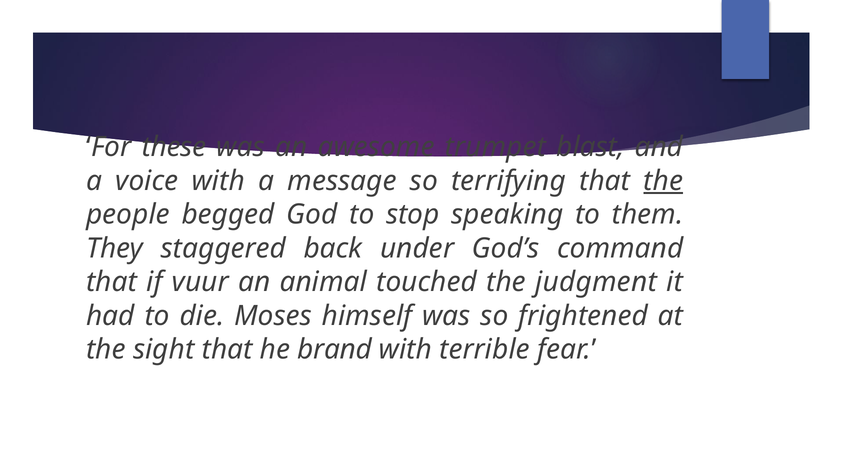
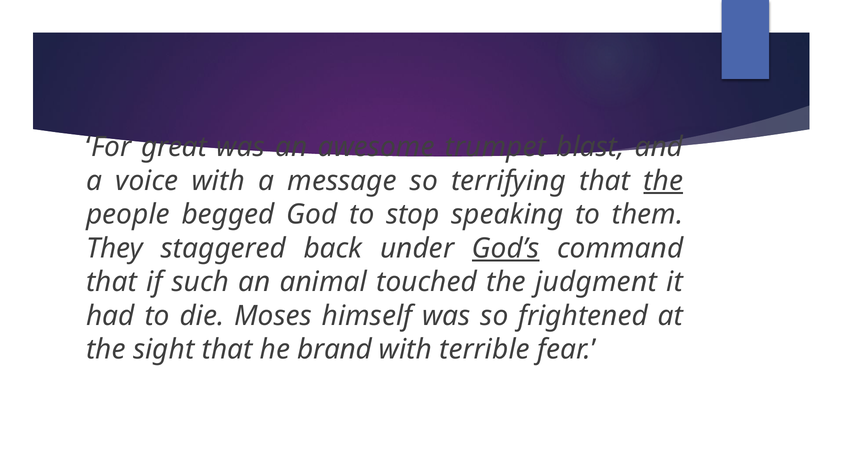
these: these -> great
God’s underline: none -> present
vuur: vuur -> such
